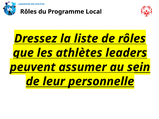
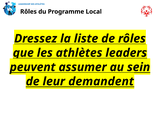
personnelle: personnelle -> demandent
